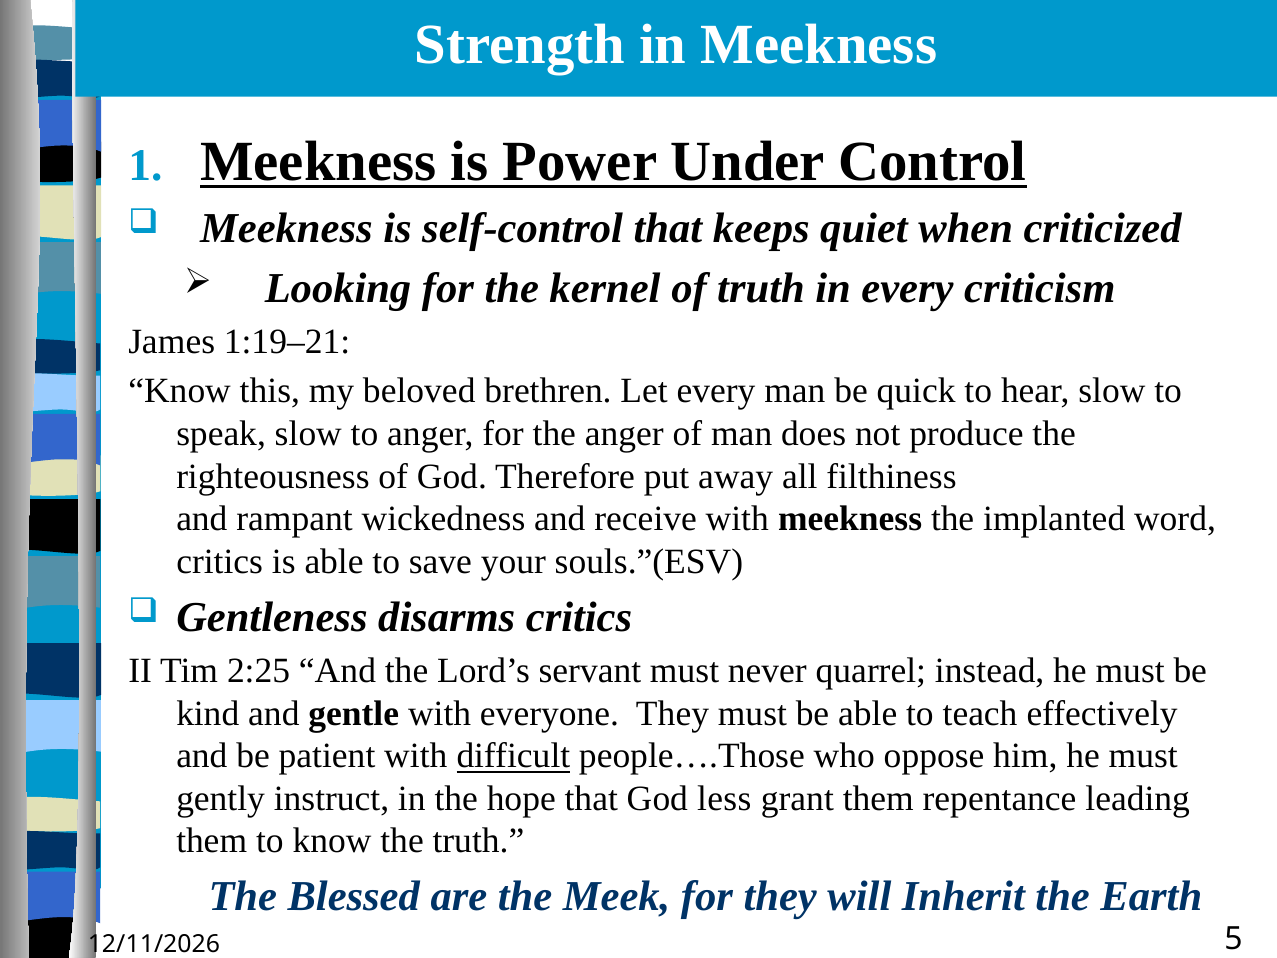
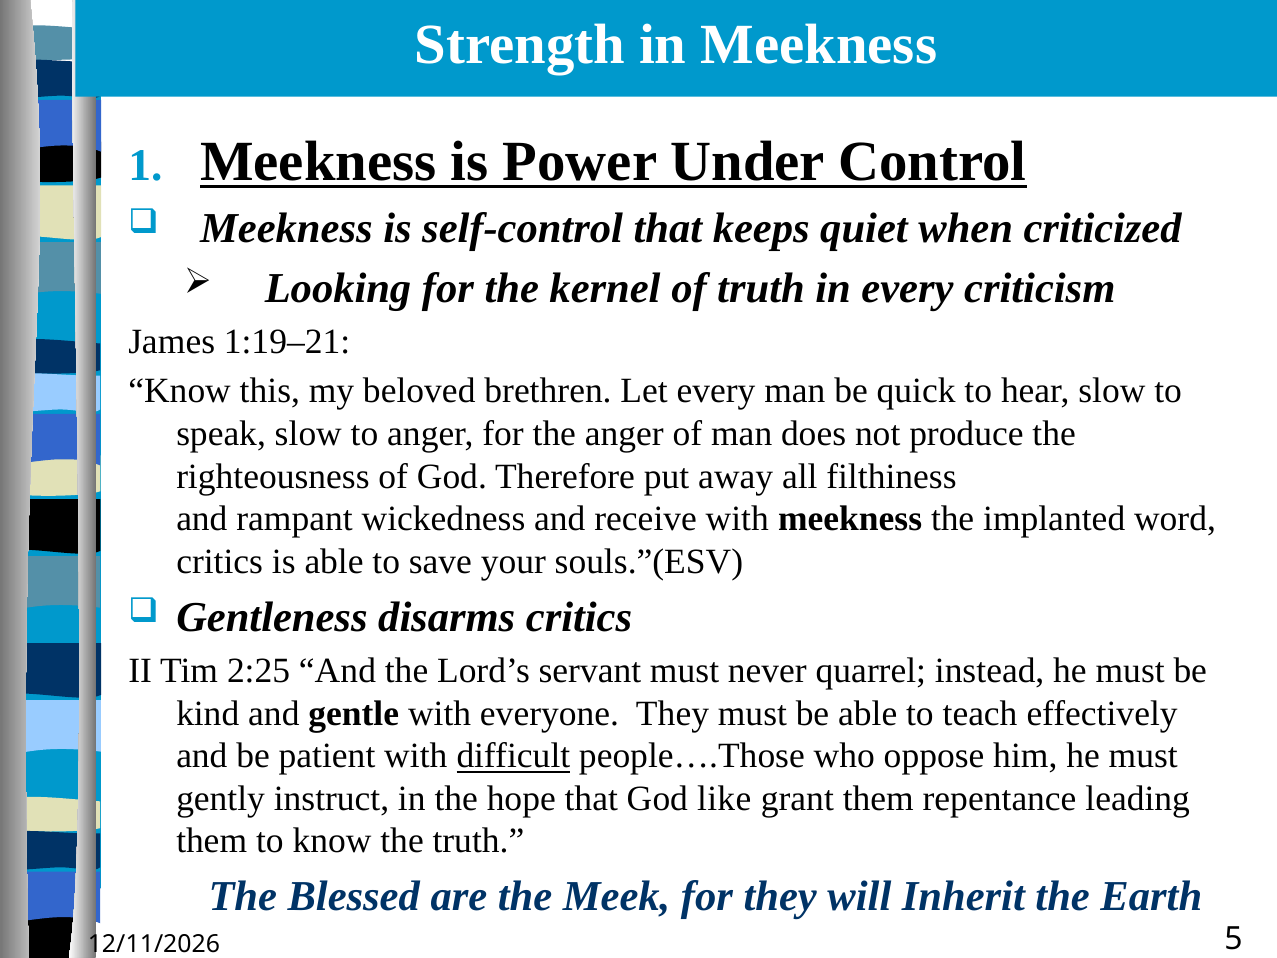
less: less -> like
